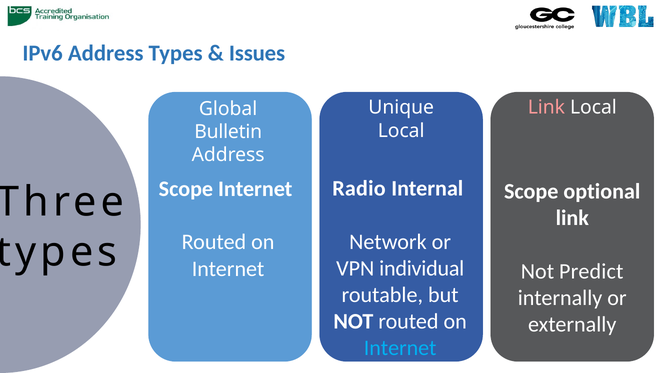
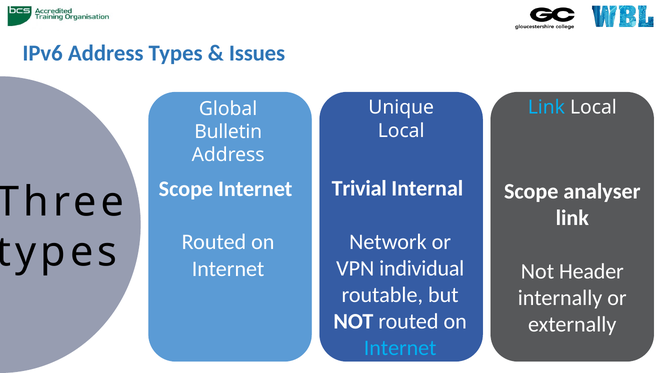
Link at (546, 107) colour: pink -> light blue
Radio: Radio -> Trivial
optional: optional -> analyser
Predict: Predict -> Header
